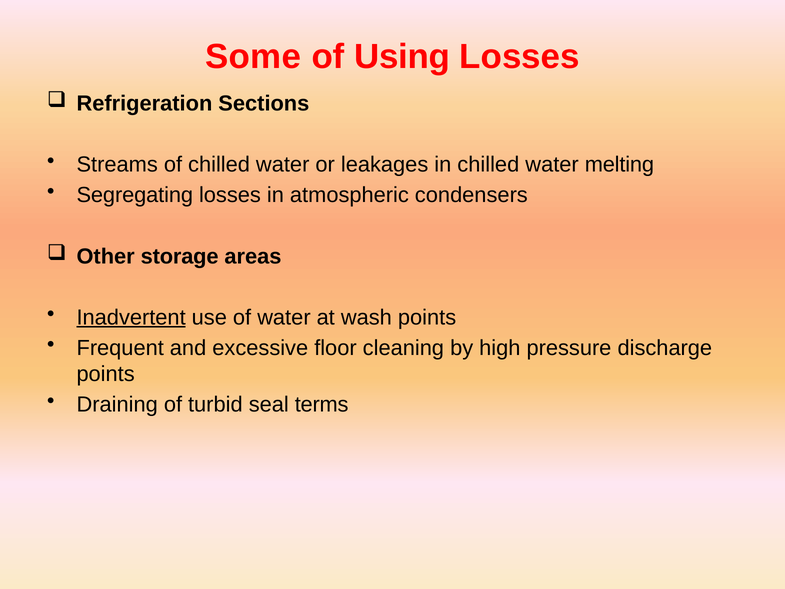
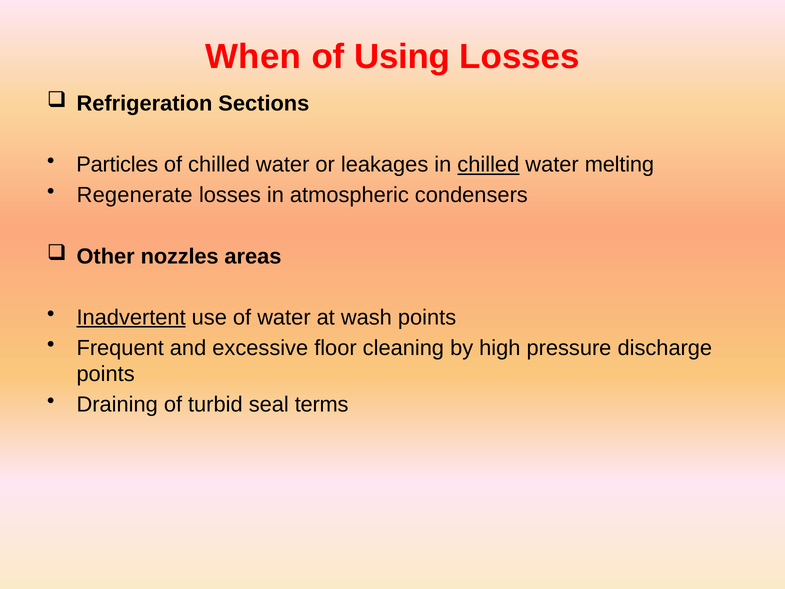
Some: Some -> When
Streams: Streams -> Particles
chilled at (488, 165) underline: none -> present
Segregating: Segregating -> Regenerate
storage: storage -> nozzles
